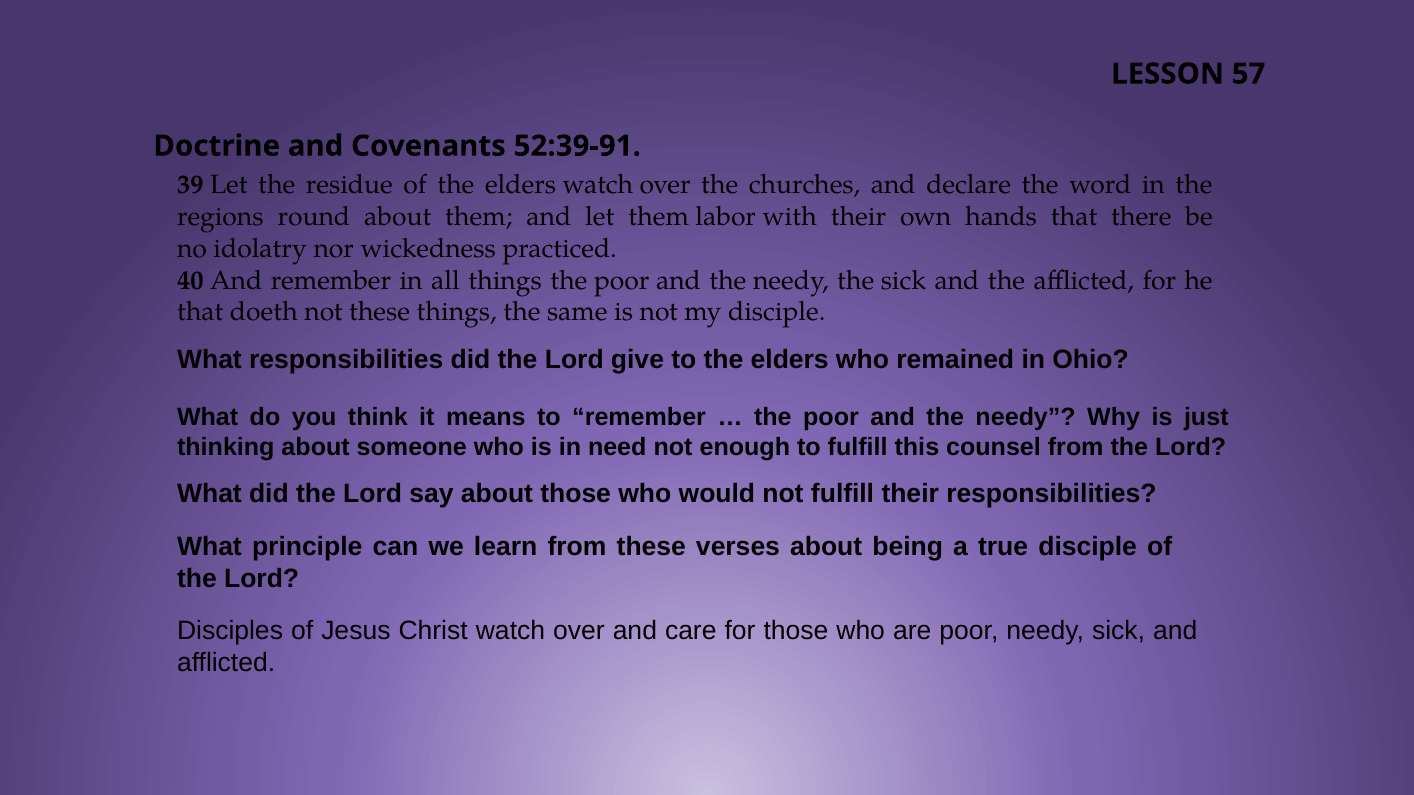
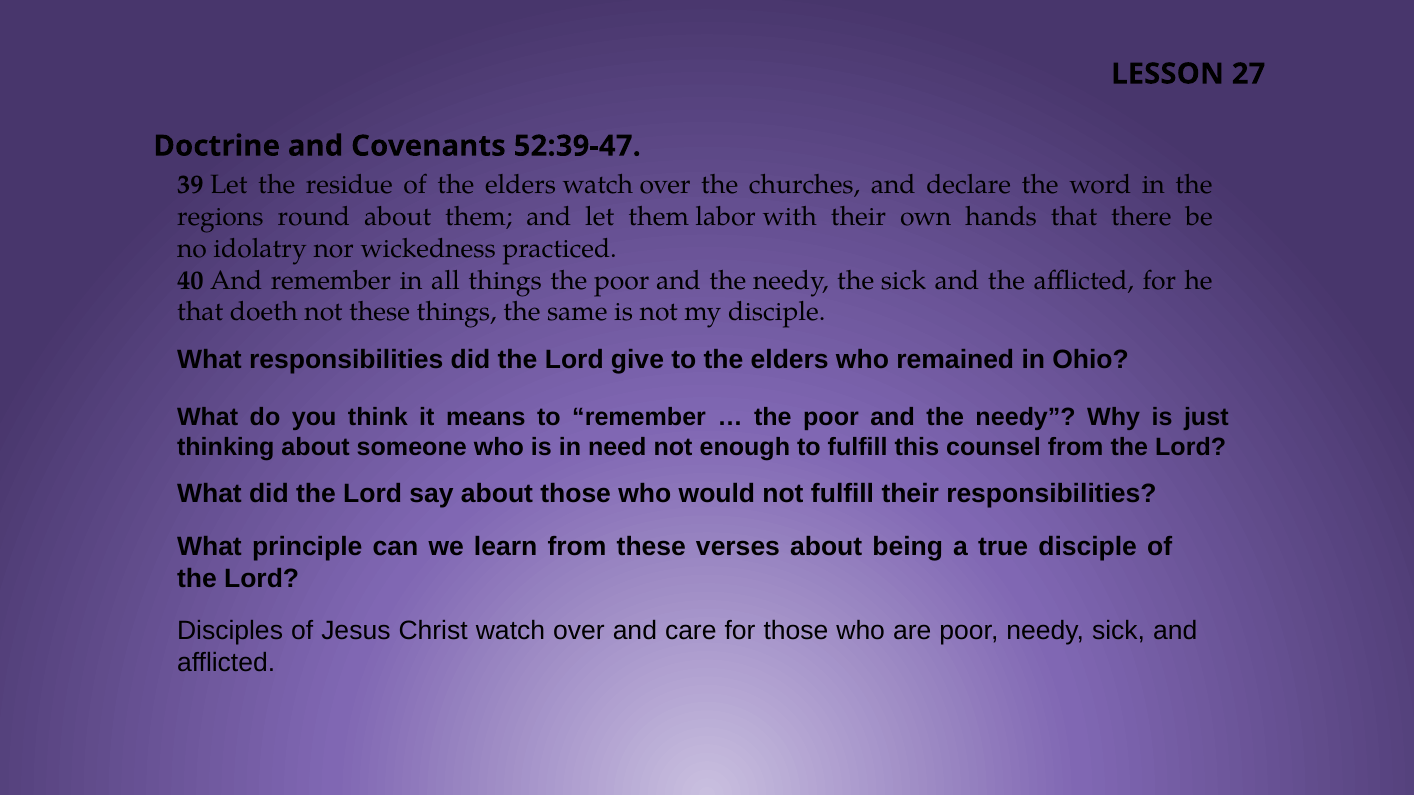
57: 57 -> 27
52:39-91: 52:39-91 -> 52:39-47
